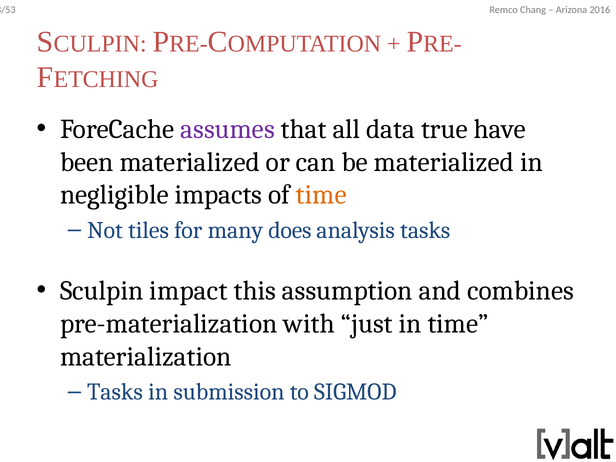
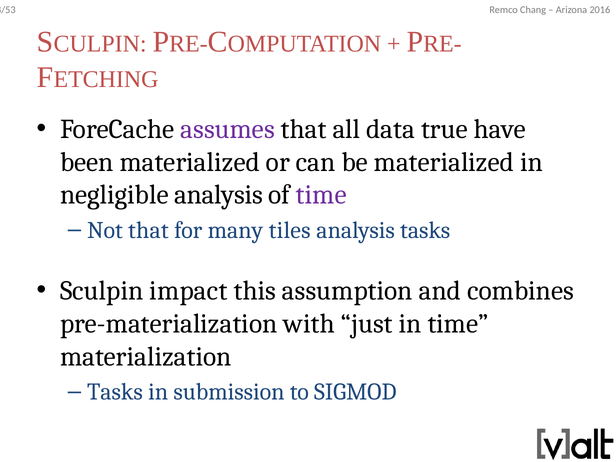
negligible impacts: impacts -> analysis
time at (321, 195) colour: orange -> purple
Not tiles: tiles -> that
does: does -> tiles
